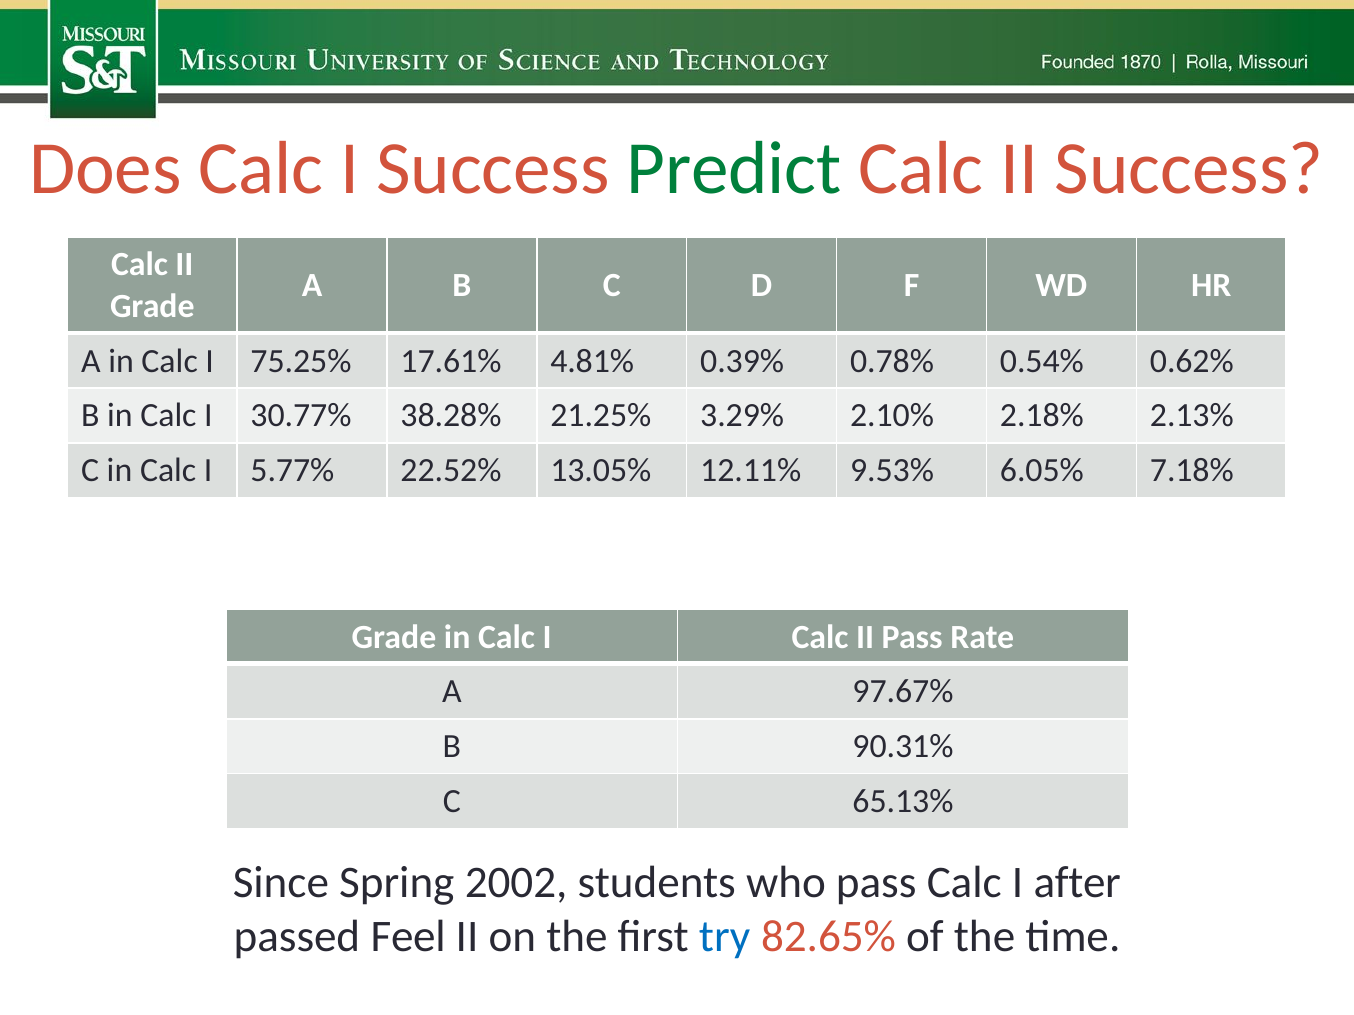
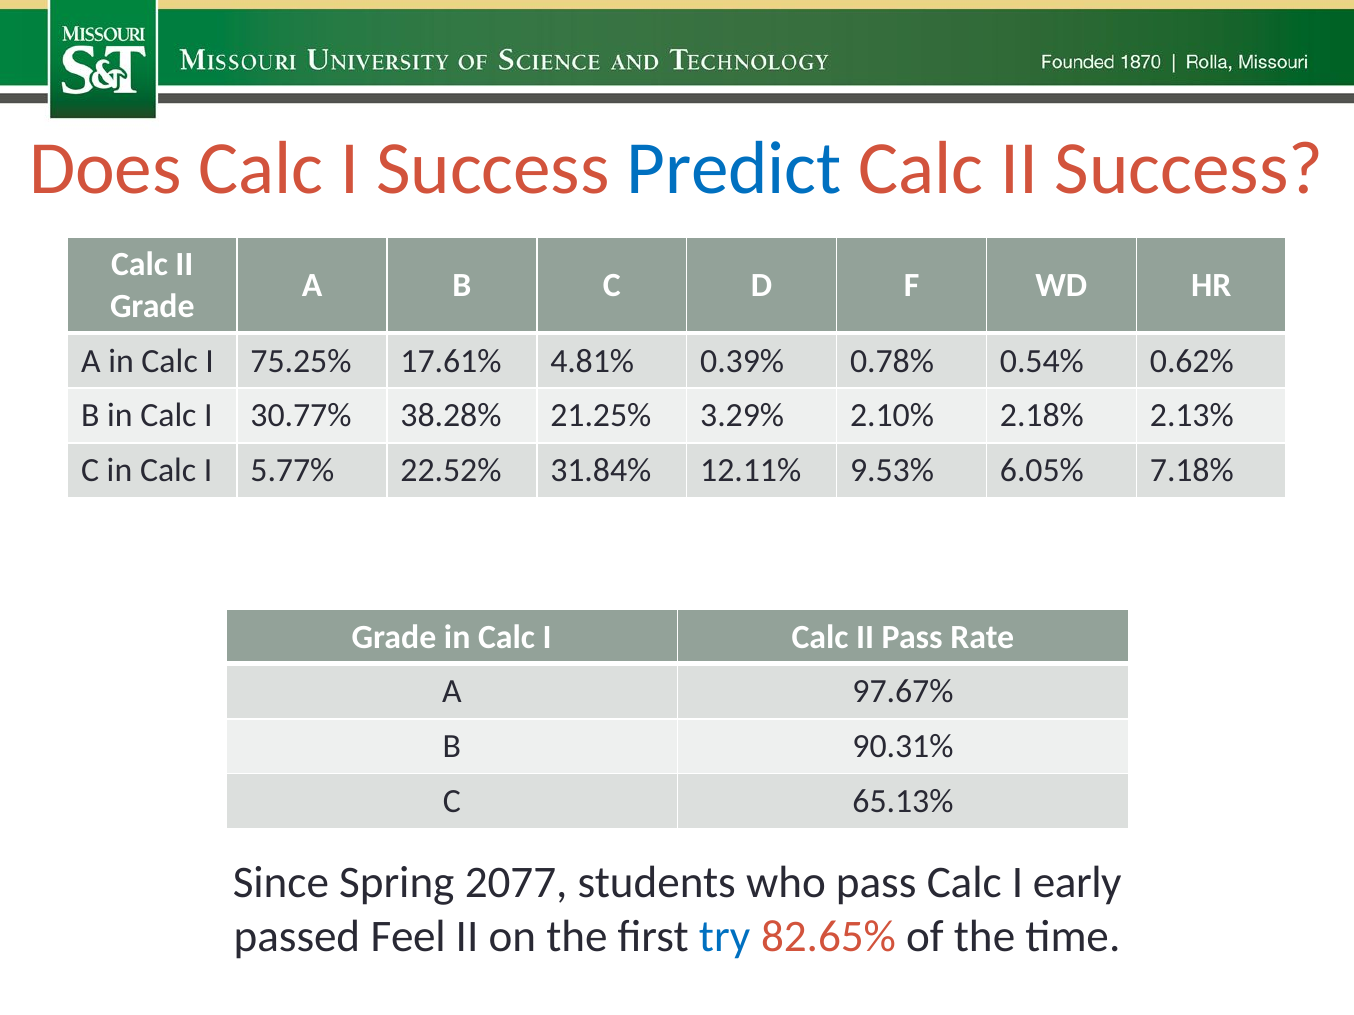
Predict colour: green -> blue
13.05%: 13.05% -> 31.84%
2002: 2002 -> 2077
after: after -> early
